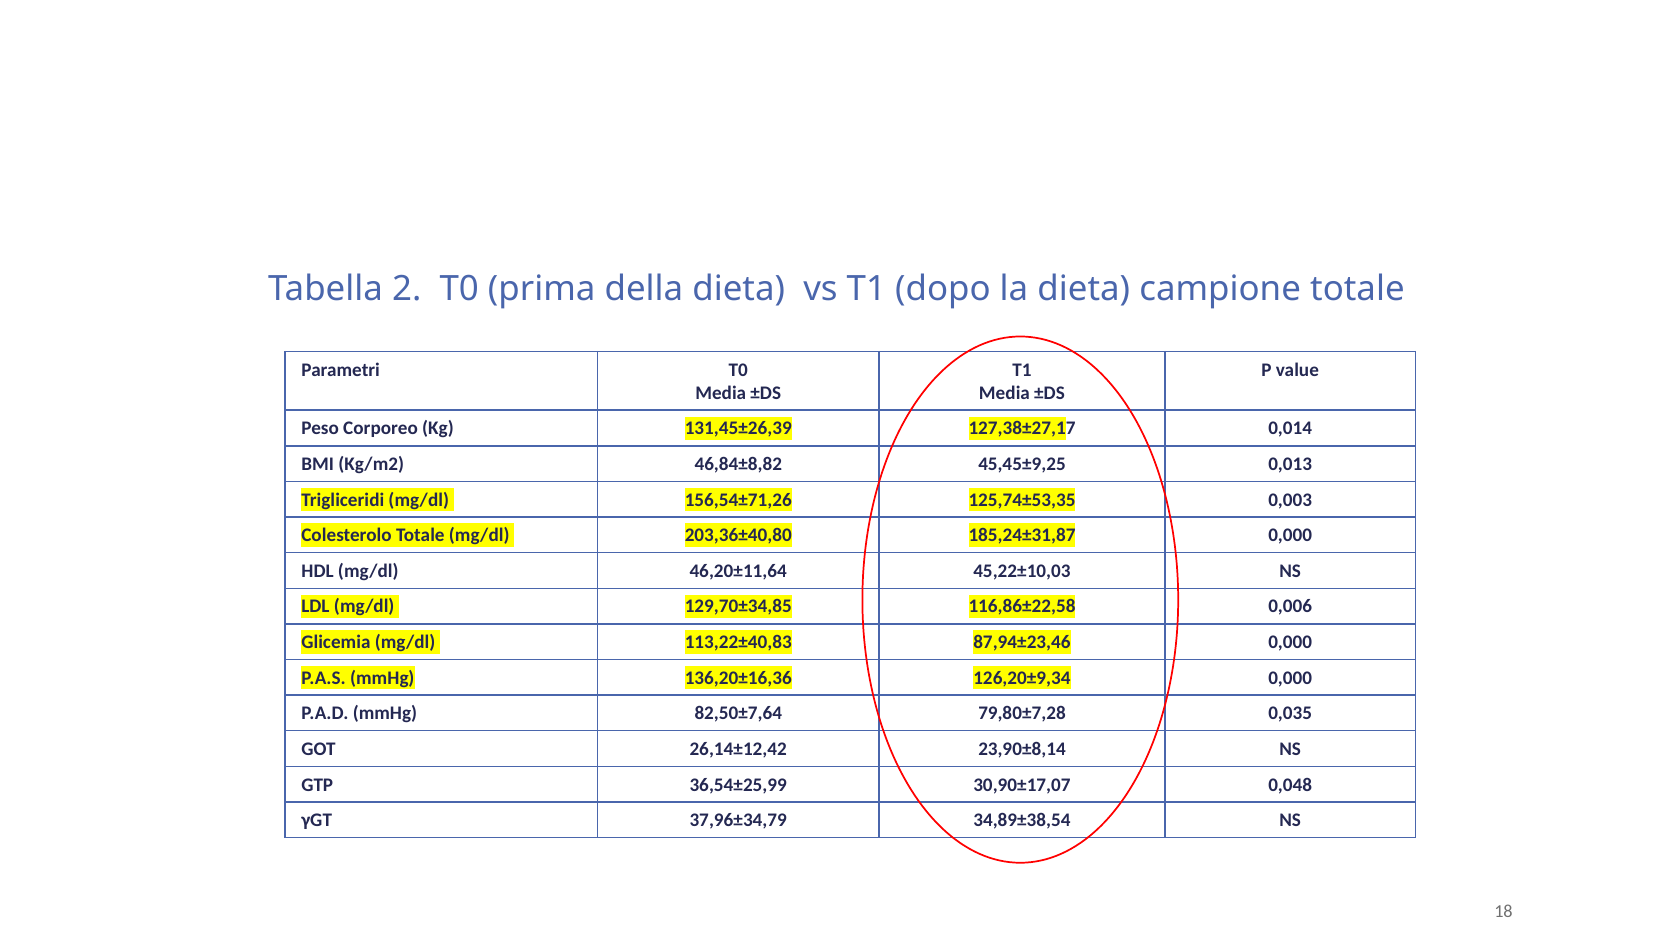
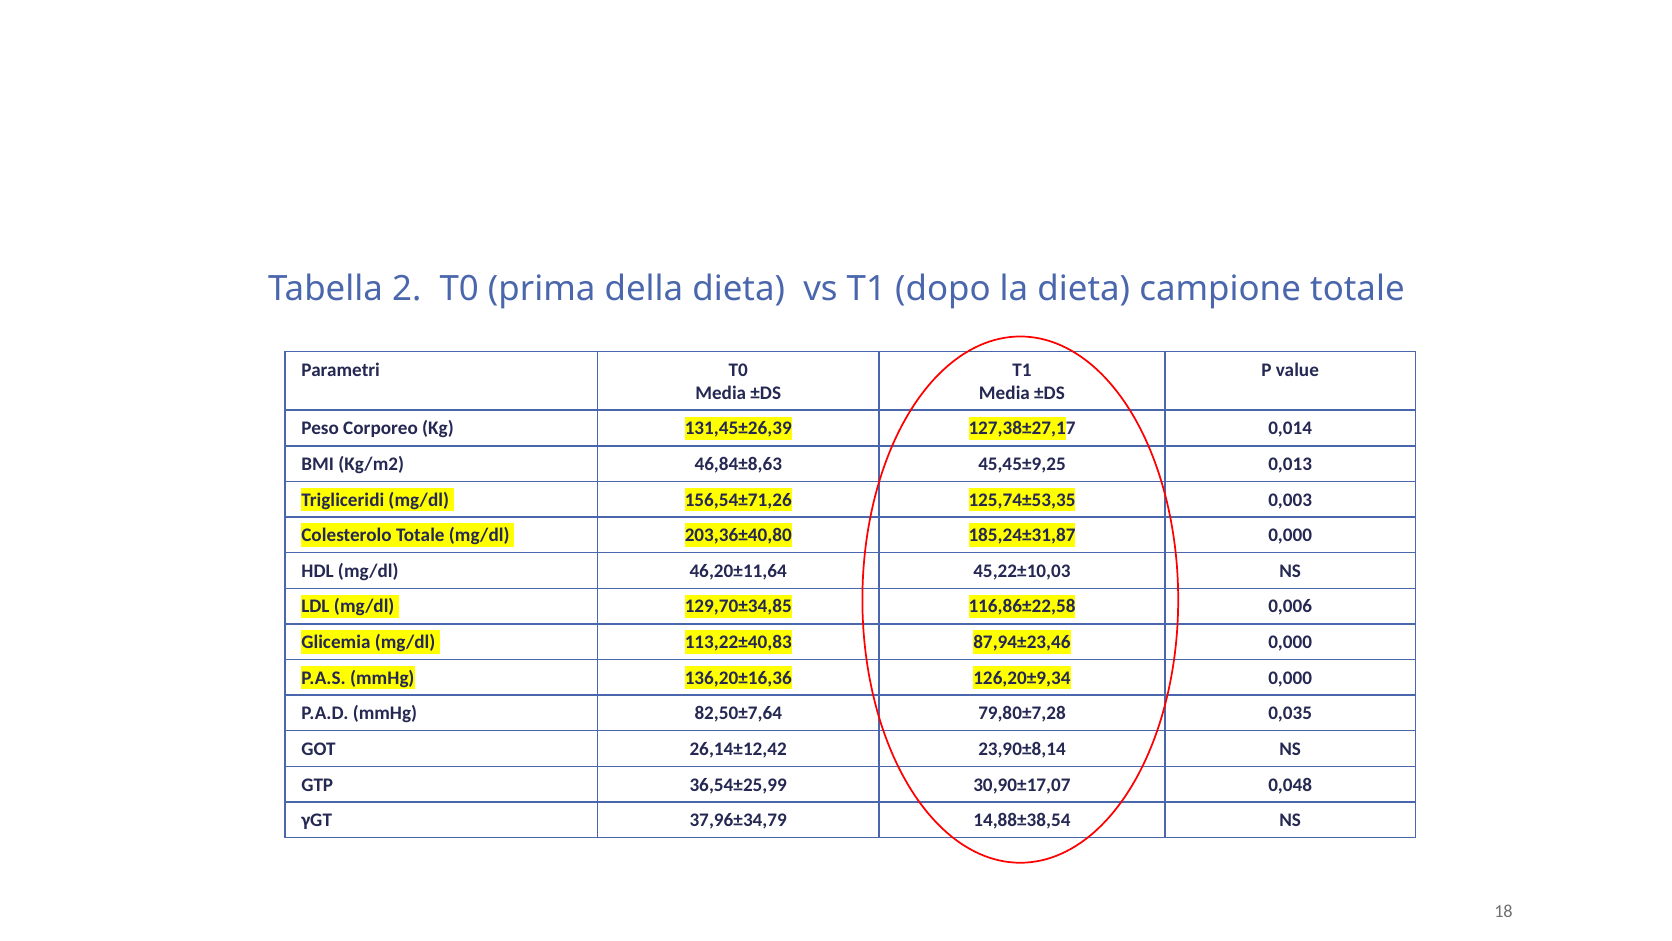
46,84±8,82: 46,84±8,82 -> 46,84±8,63
34,89±38,54: 34,89±38,54 -> 14,88±38,54
